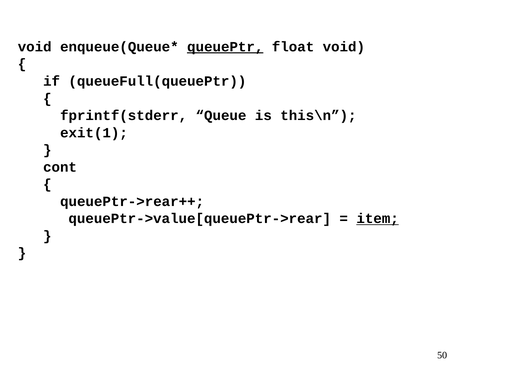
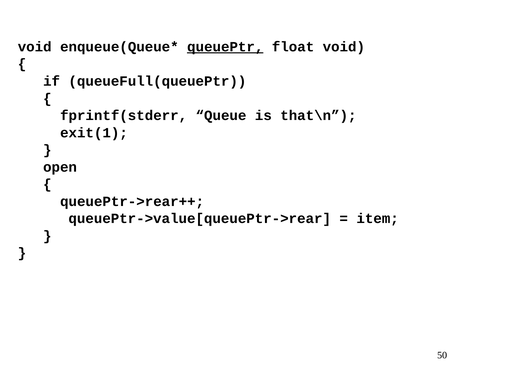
this\n: this\n -> that\n
cont: cont -> open
item underline: present -> none
